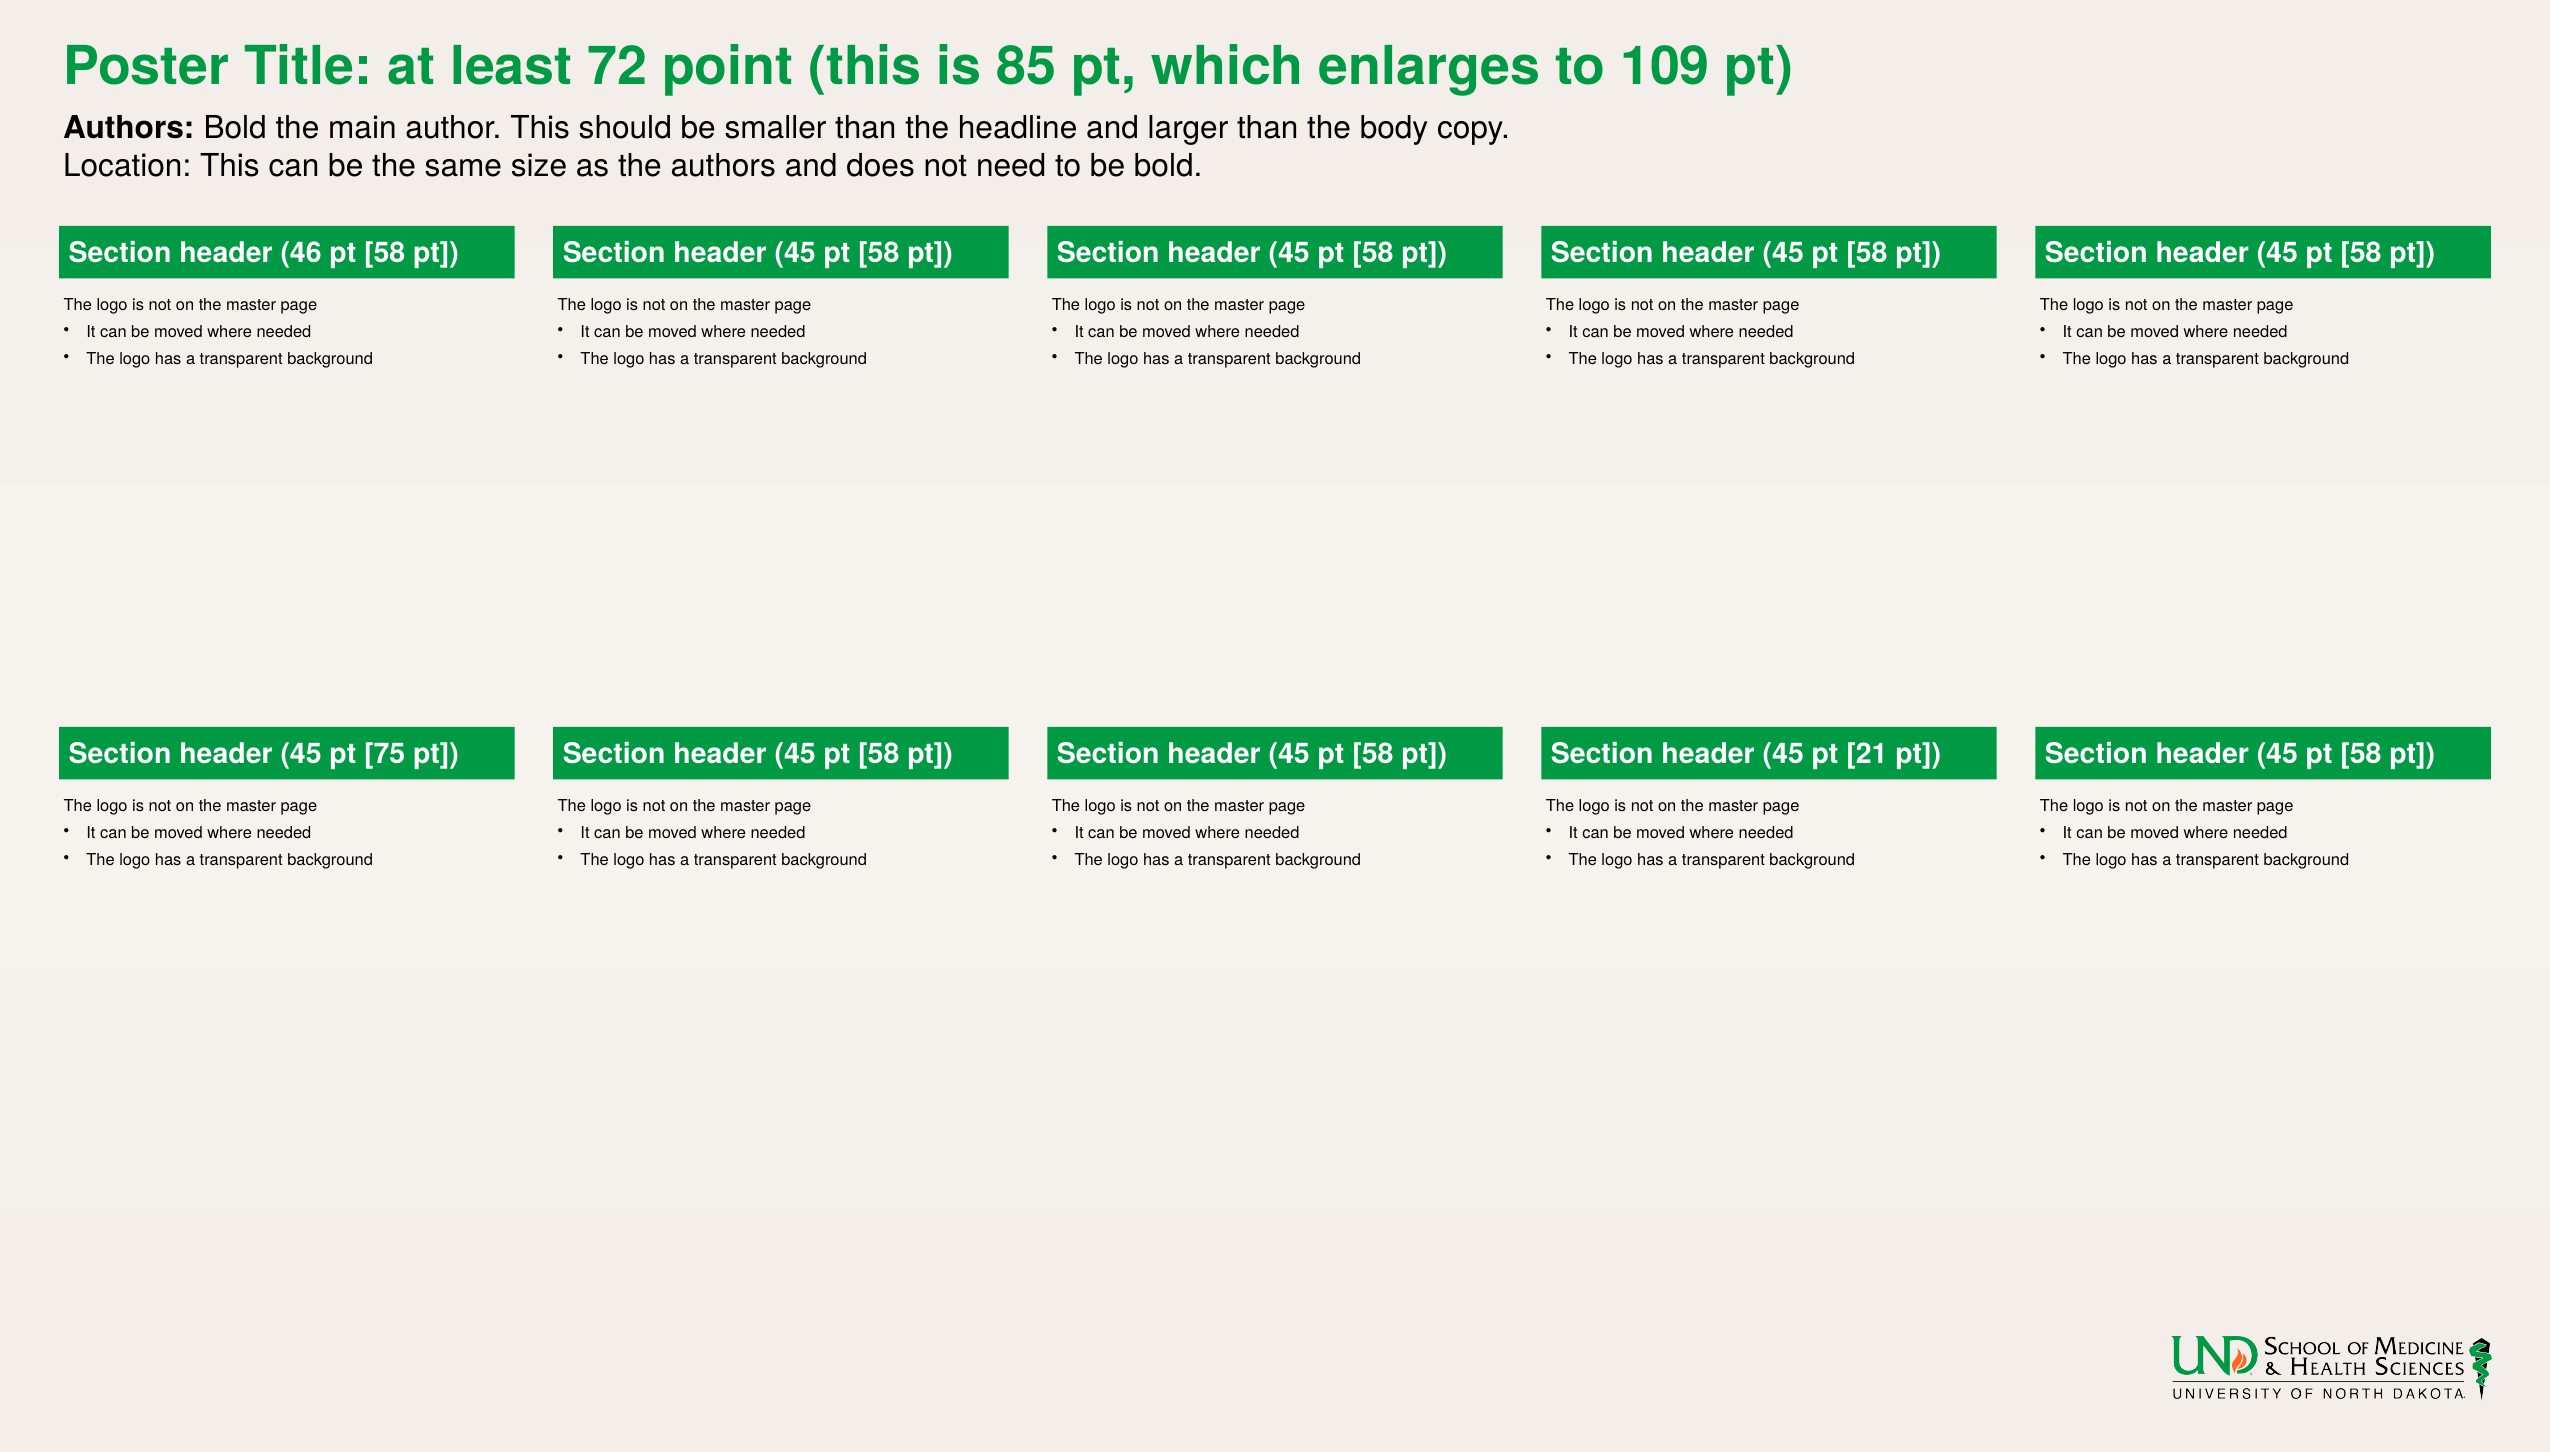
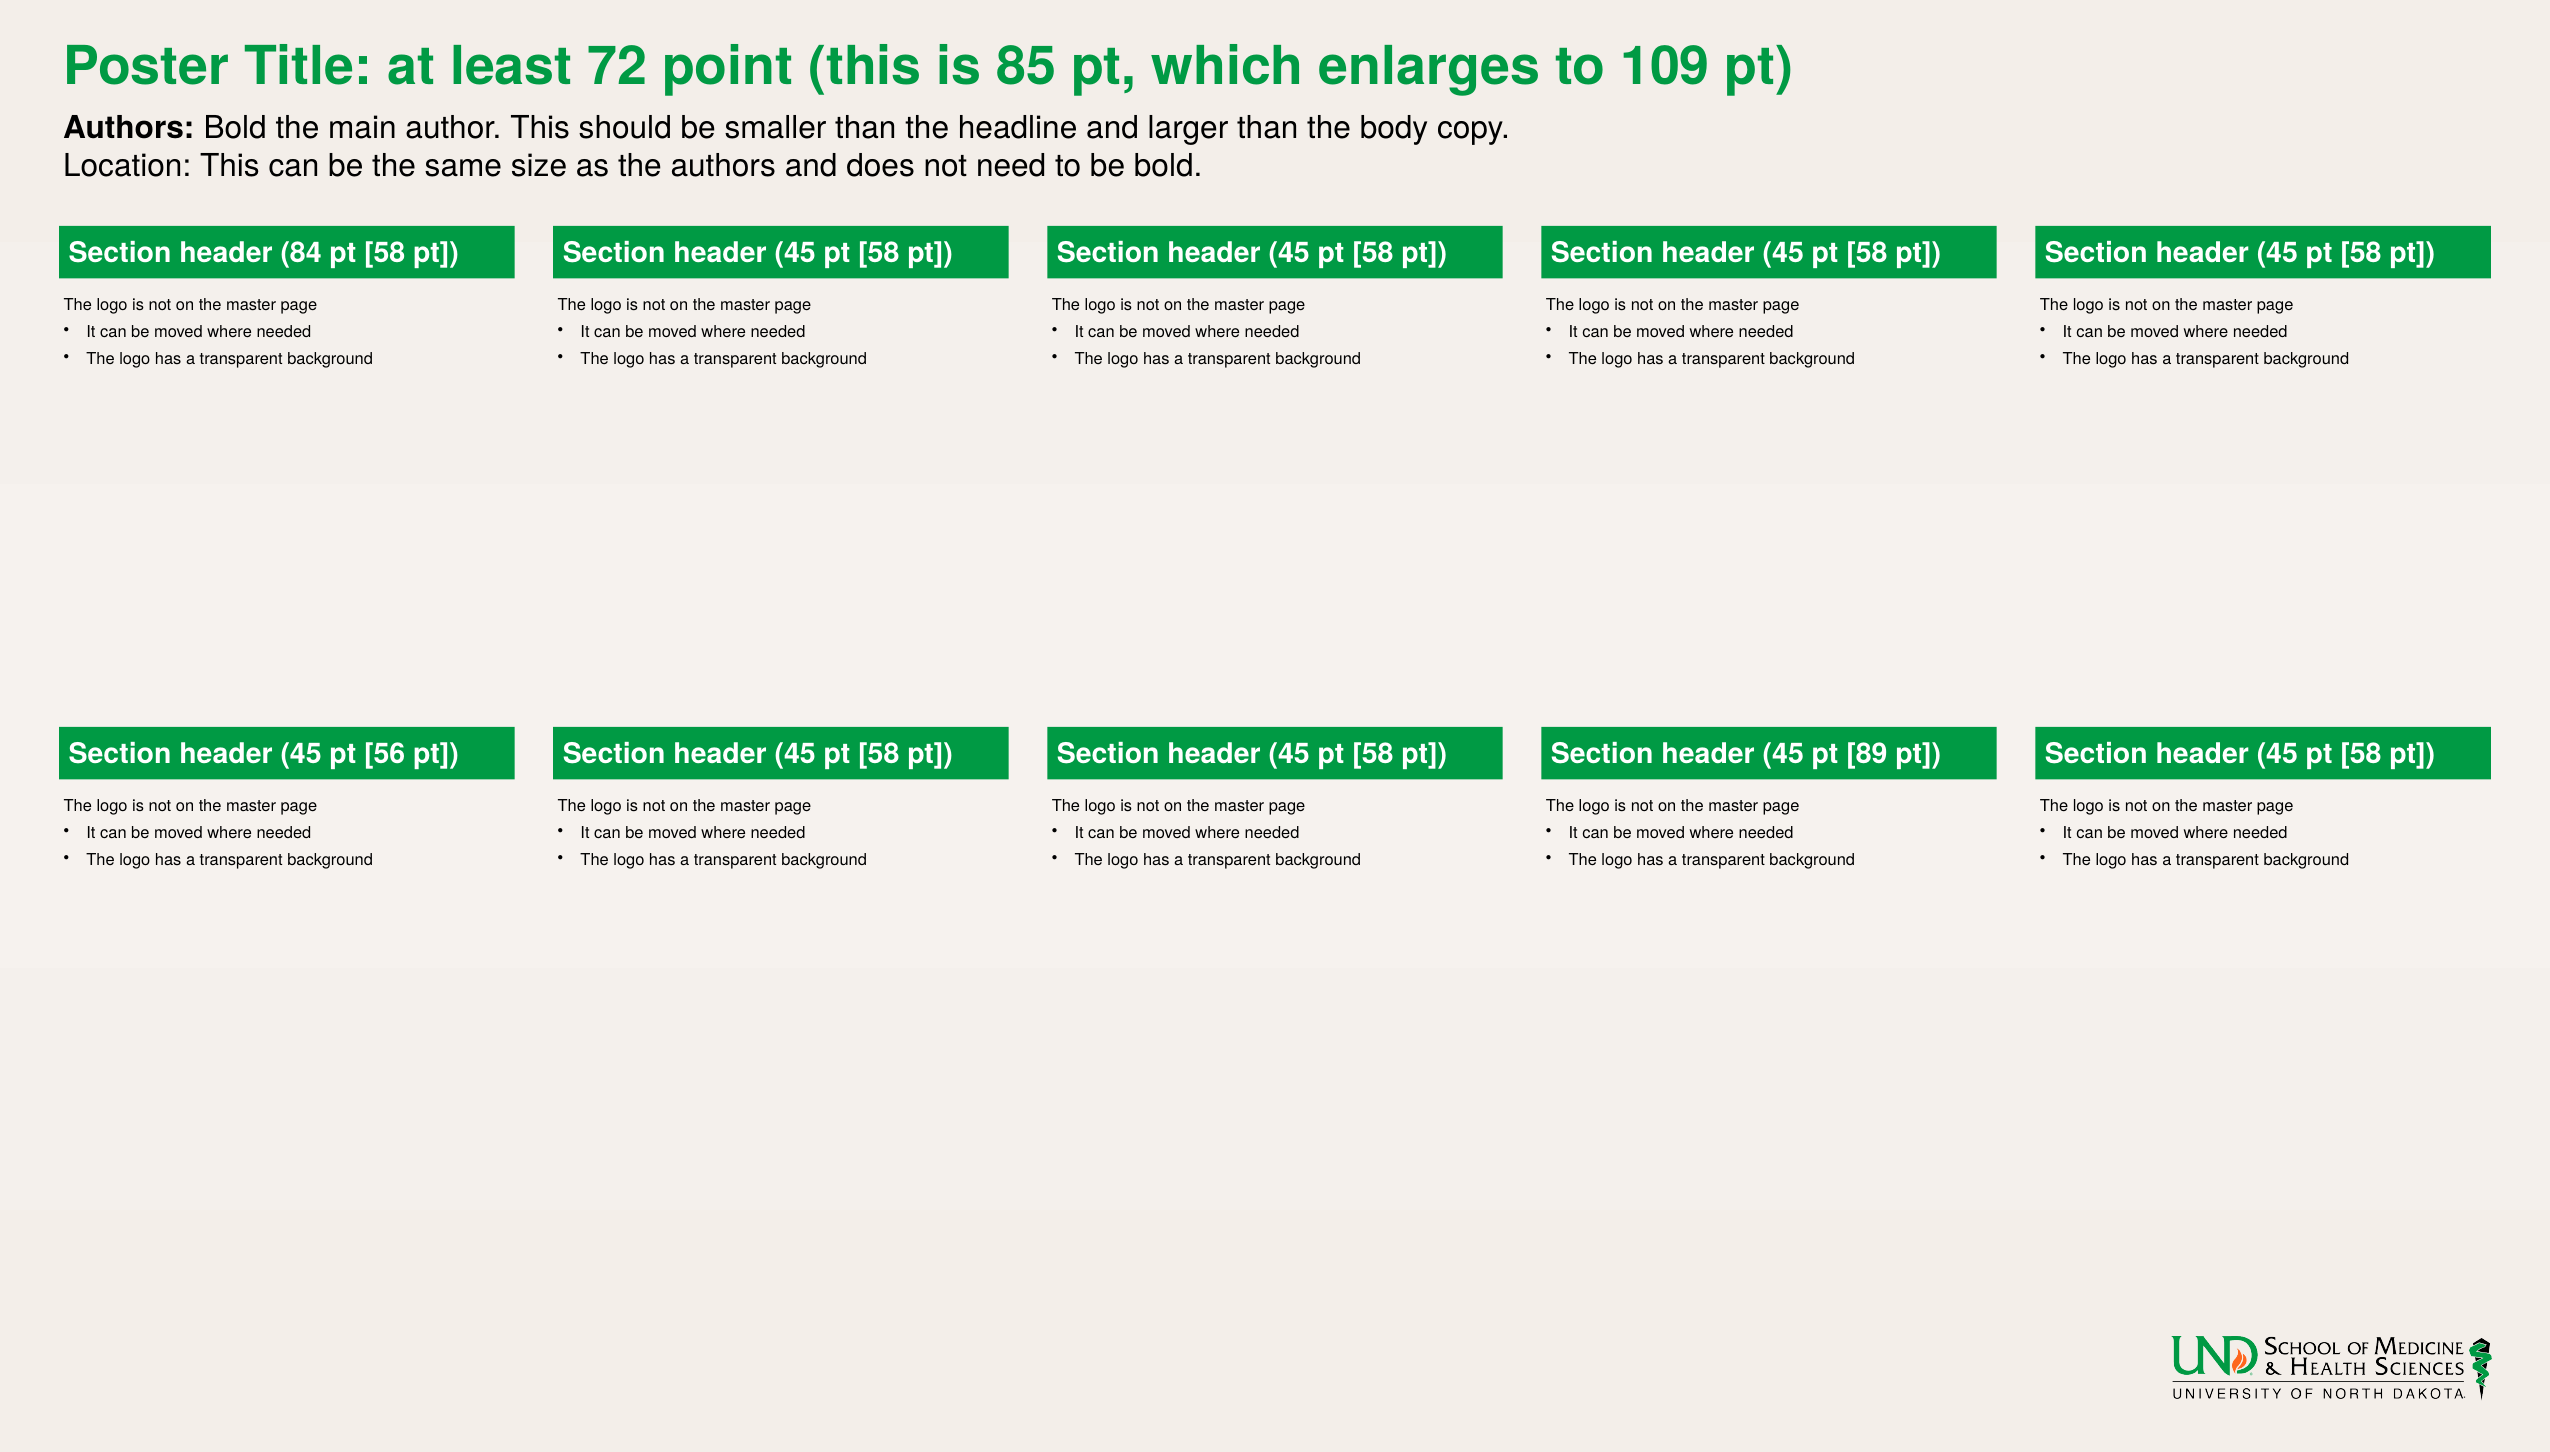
46: 46 -> 84
75: 75 -> 56
21: 21 -> 89
